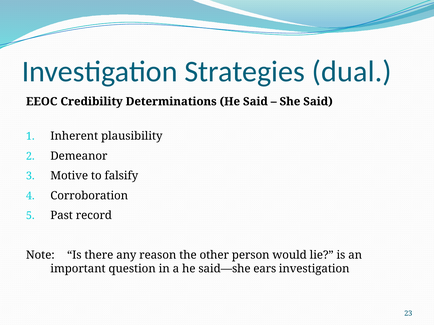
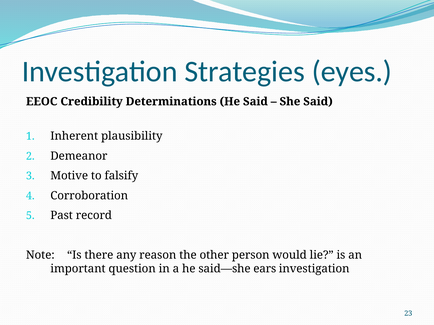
dual: dual -> eyes
